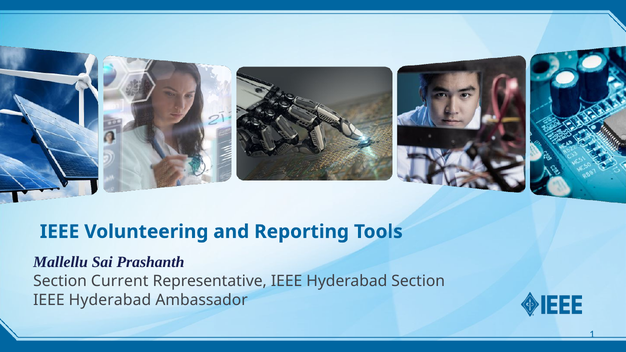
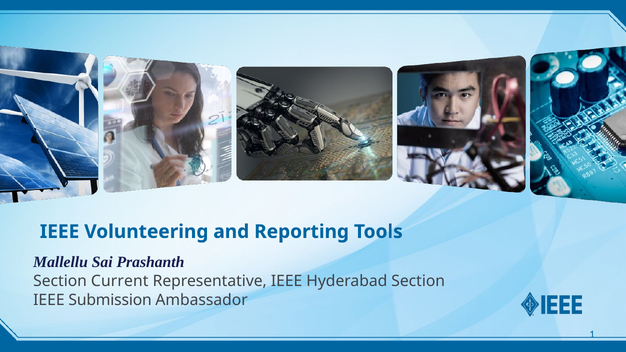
Hyderabad at (110, 300): Hyderabad -> Submission
